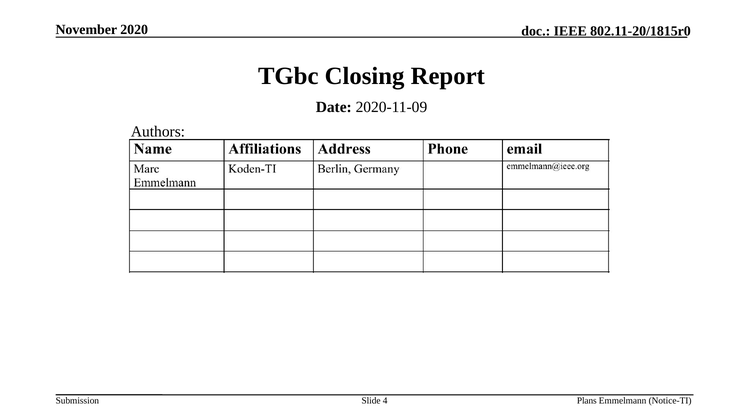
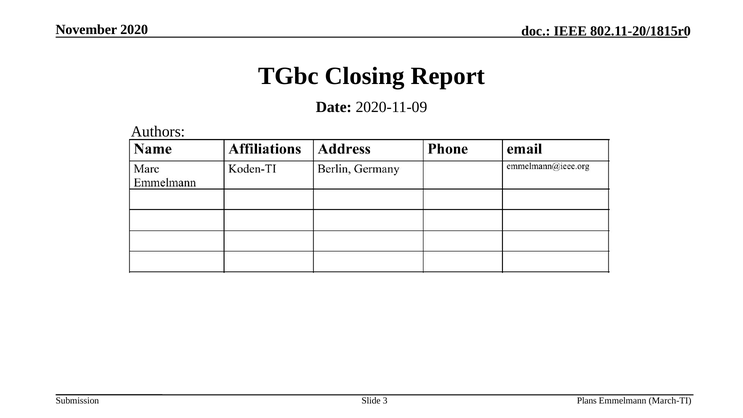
4: 4 -> 3
Notice-TI: Notice-TI -> March-TI
